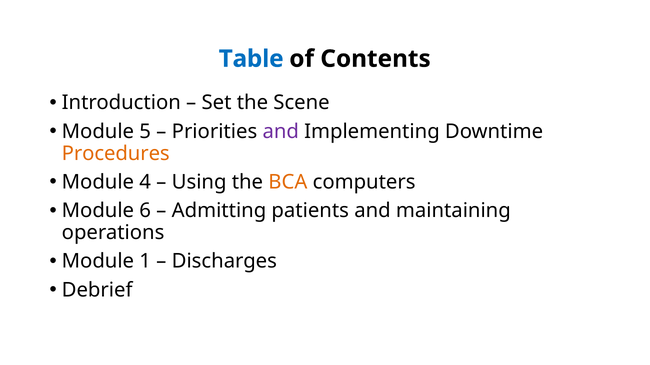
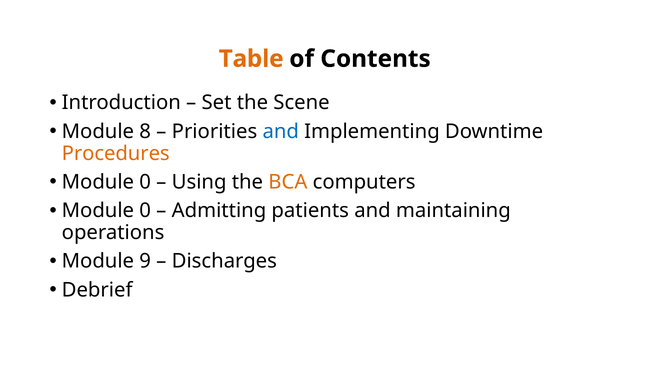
Table colour: blue -> orange
5: 5 -> 8
and at (281, 132) colour: purple -> blue
4 at (145, 182): 4 -> 0
6 at (145, 211): 6 -> 0
1: 1 -> 9
